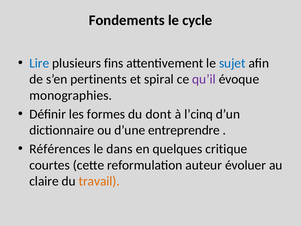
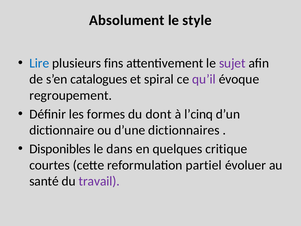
Fondements: Fondements -> Absolument
cycle: cycle -> style
sujet colour: blue -> purple
pertinents: pertinents -> catalogues
monographies: monographies -> regroupement
entreprendre: entreprendre -> dictionnaires
Références: Références -> Disponibles
auteur: auteur -> partiel
claire: claire -> santé
travail colour: orange -> purple
